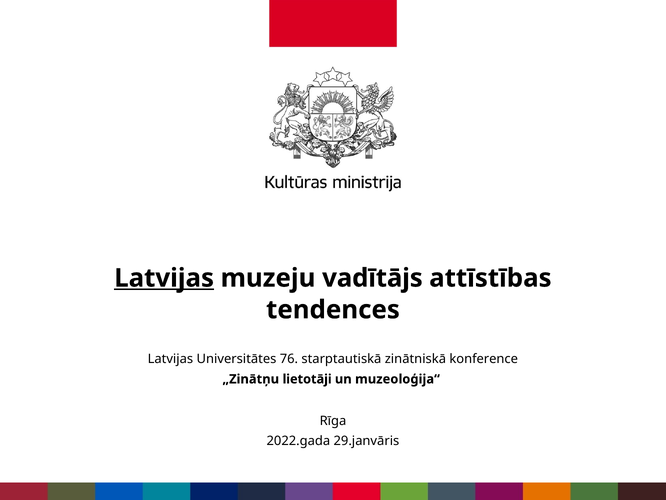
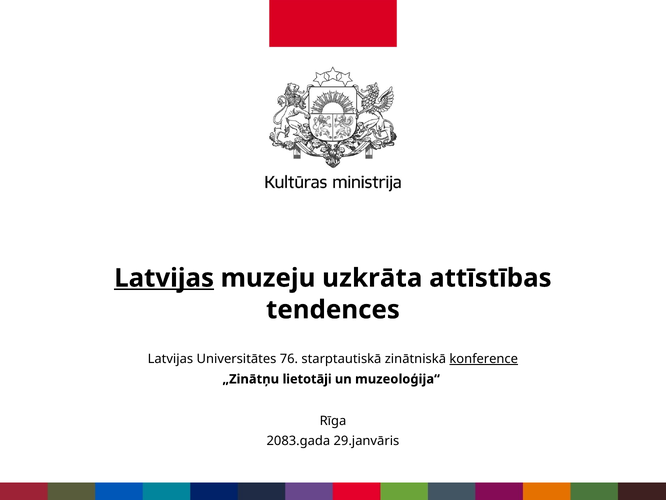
vadītājs: vadītājs -> uzkrāta
konference underline: none -> present
2022.gada: 2022.gada -> 2083.gada
